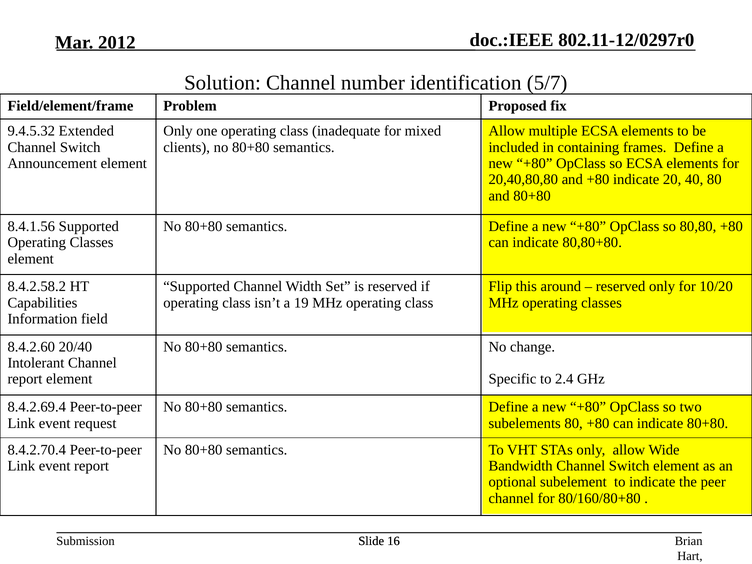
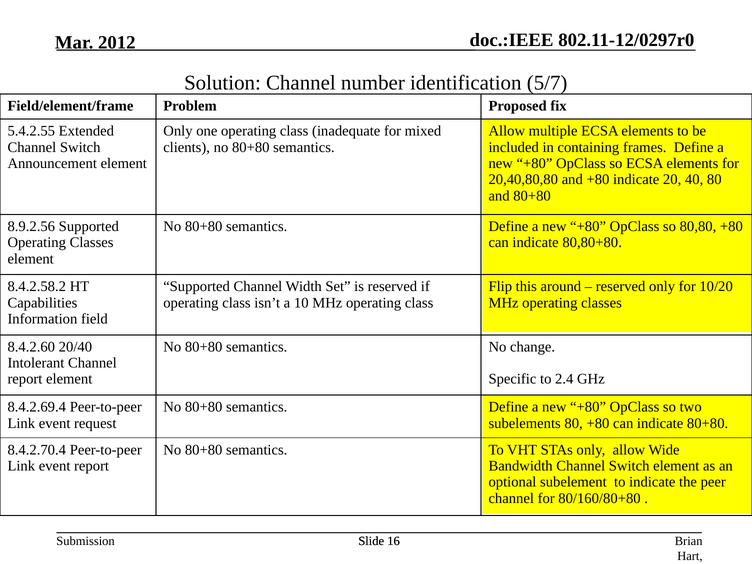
9.4.5.32: 9.4.5.32 -> 5.4.2.55
8.4.1.56: 8.4.1.56 -> 8.9.2.56
19: 19 -> 10
